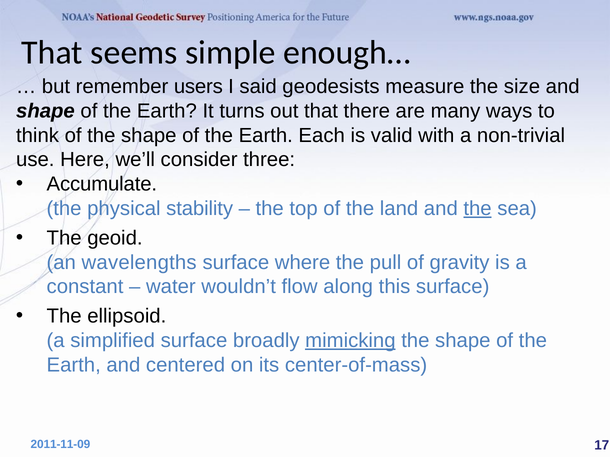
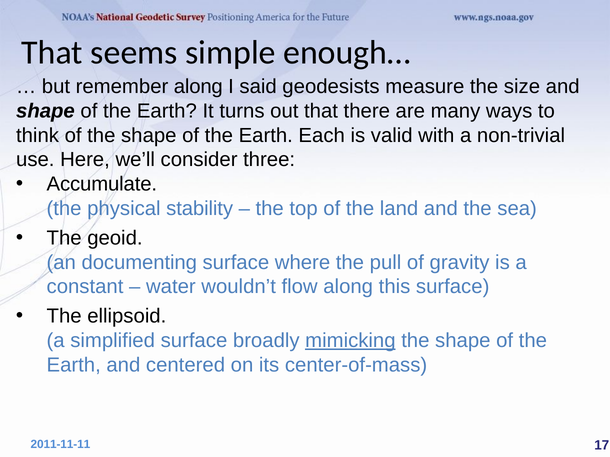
remember users: users -> along
the at (478, 209) underline: present -> none
wavelengths: wavelengths -> documenting
2011-11-09: 2011-11-09 -> 2011-11-11
